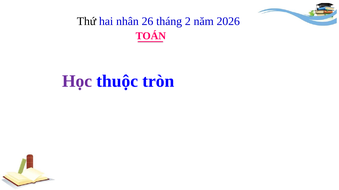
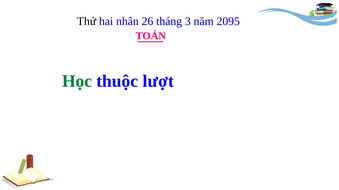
2: 2 -> 3
2026: 2026 -> 2095
Học colour: purple -> green
tròn: tròn -> lượt
